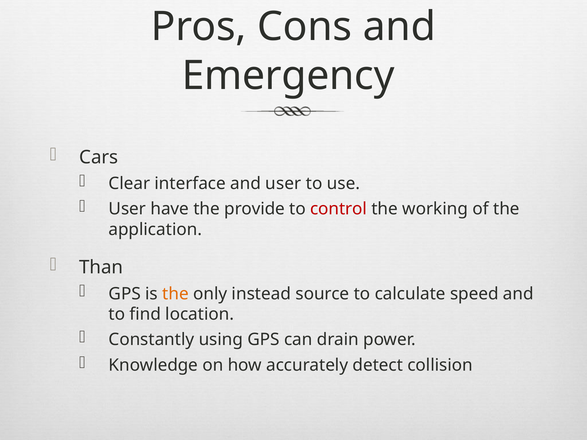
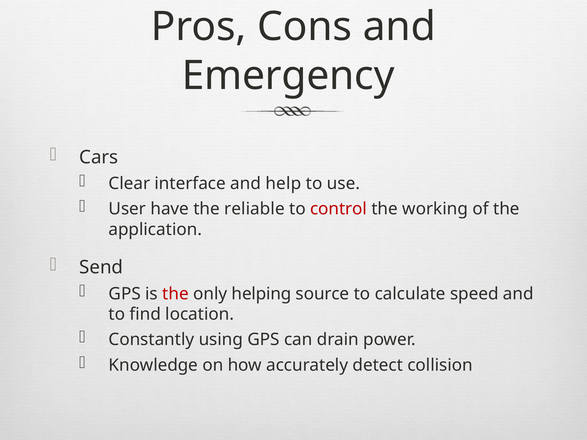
and user: user -> help
provide: provide -> reliable
Than: Than -> Send
the at (175, 294) colour: orange -> red
instead: instead -> helping
